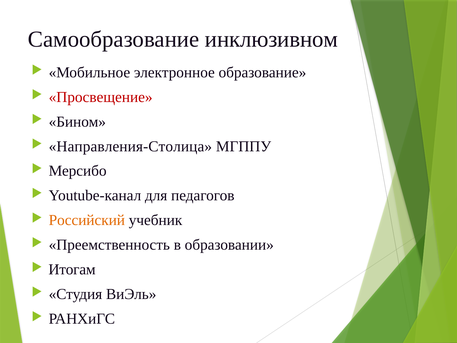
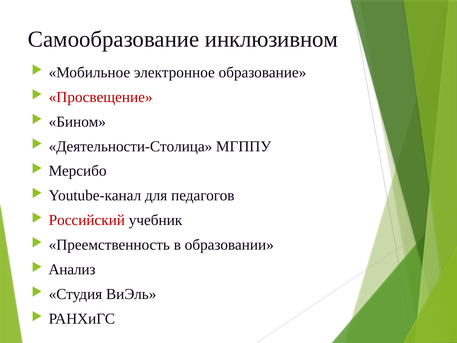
Направления-Столица: Направления-Столица -> Деятельности-Столица
Российский colour: orange -> red
Итогам: Итогам -> Анализ
